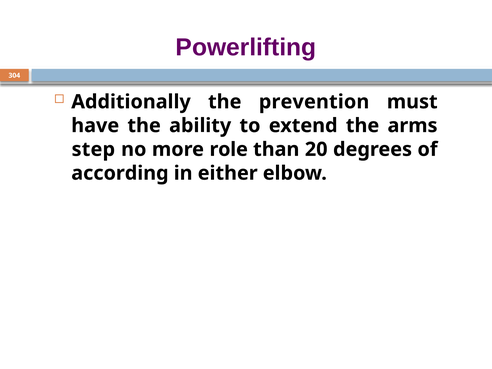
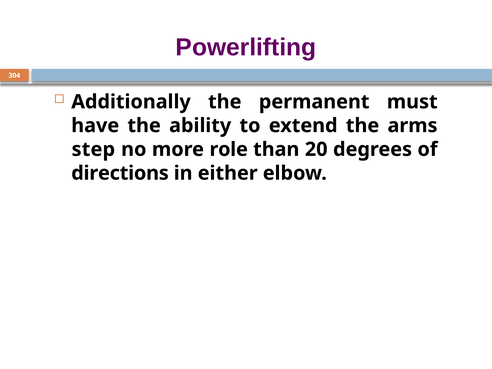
prevention: prevention -> permanent
according: according -> directions
